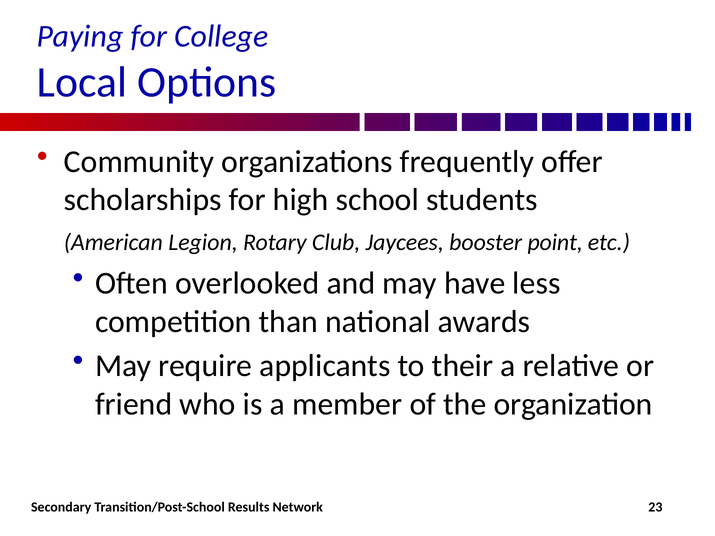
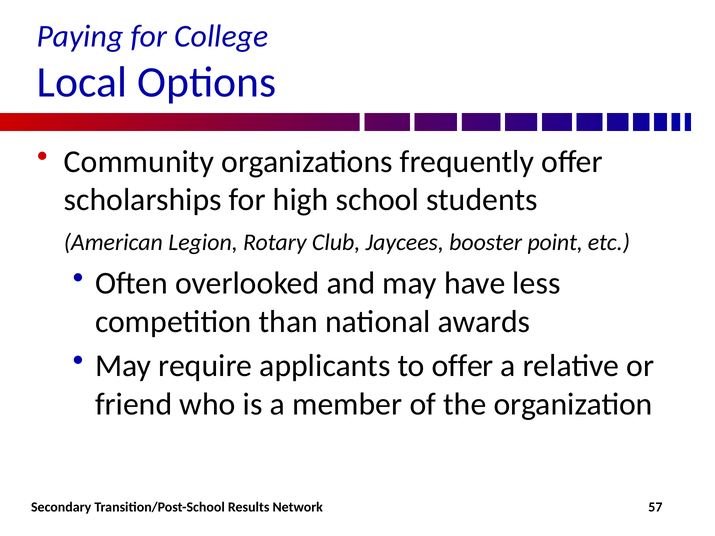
to their: their -> offer
23: 23 -> 57
